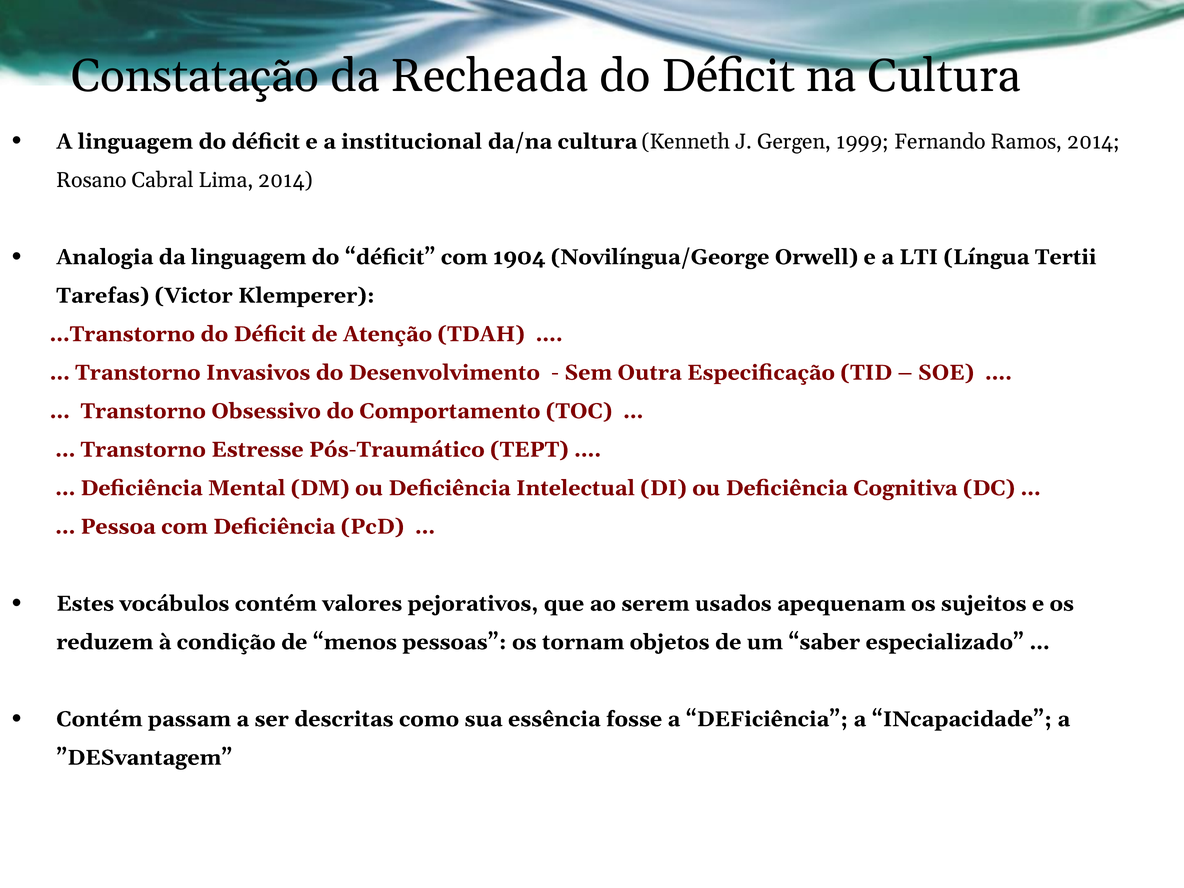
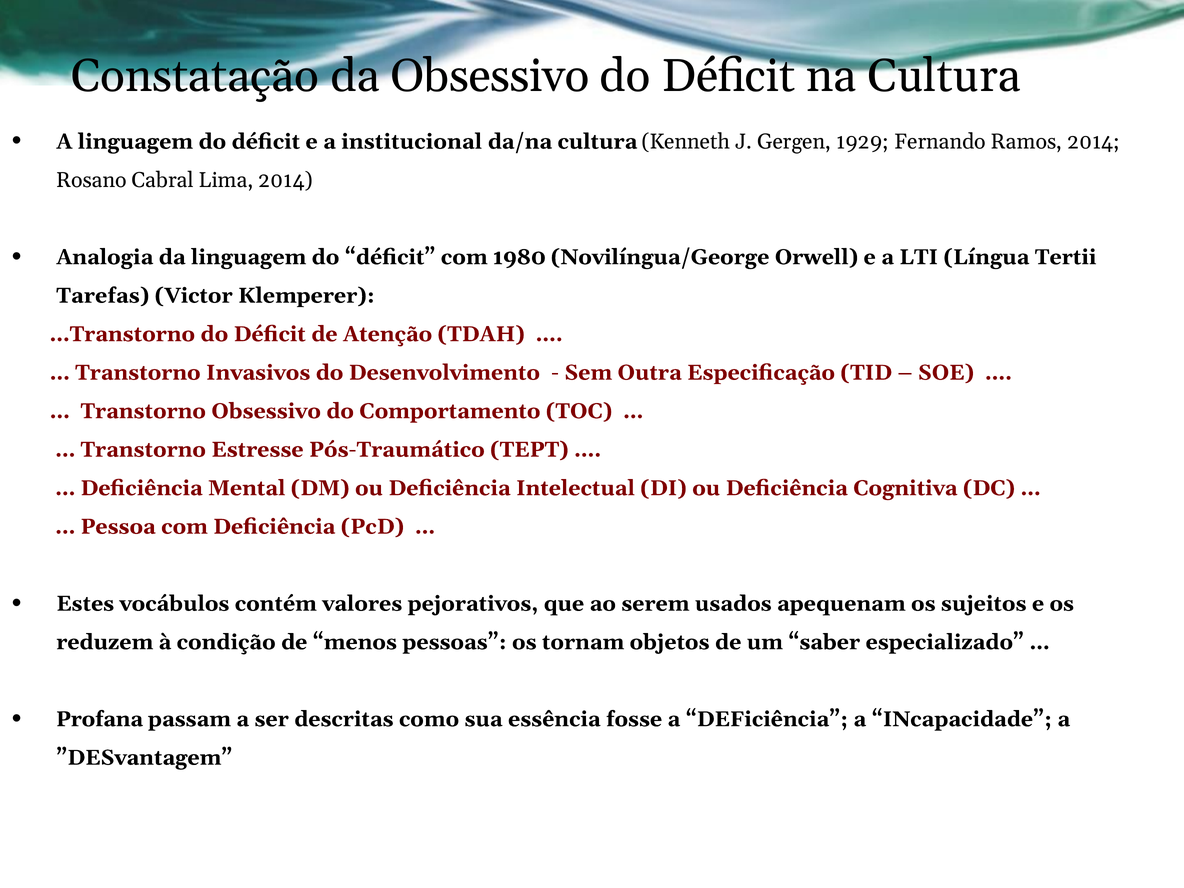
da Recheada: Recheada -> Obsessivo
1999: 1999 -> 1929
1904: 1904 -> 1980
Contém at (99, 719): Contém -> Profana
